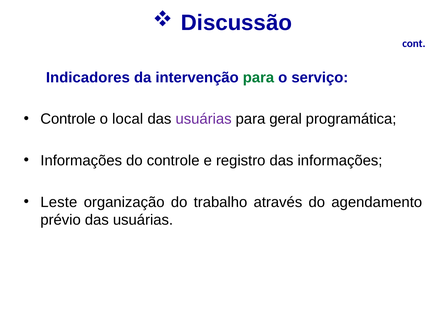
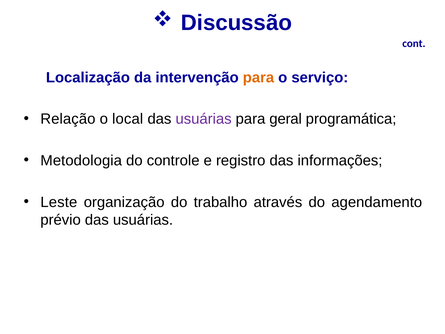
Indicadores: Indicadores -> Localização
para at (258, 77) colour: green -> orange
Controle at (68, 119): Controle -> Relação
Informações at (81, 160): Informações -> Metodologia
